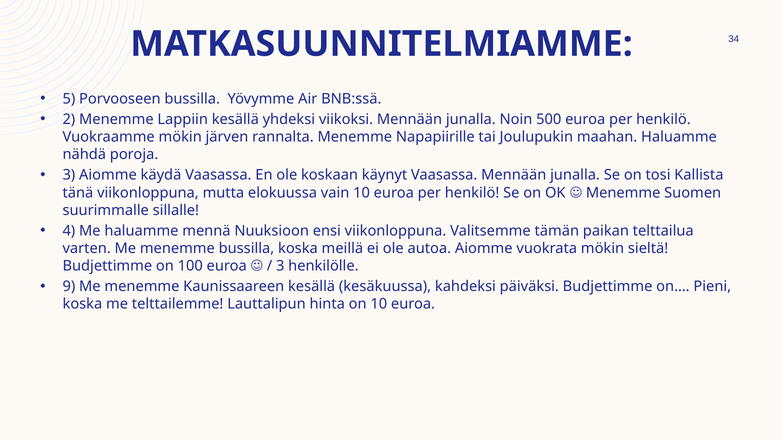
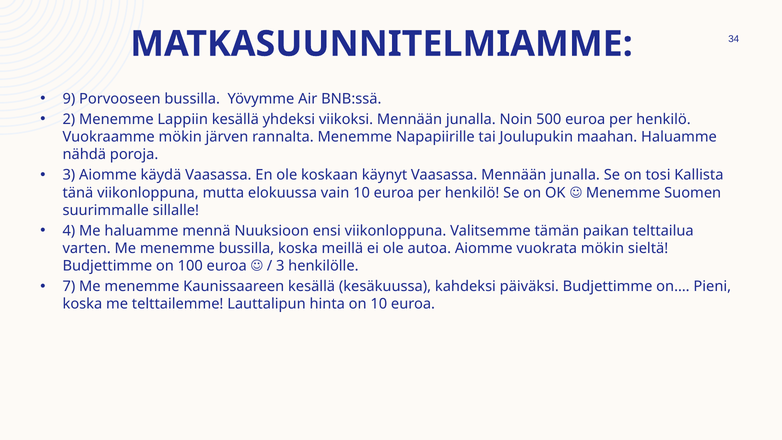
5: 5 -> 9
9: 9 -> 7
